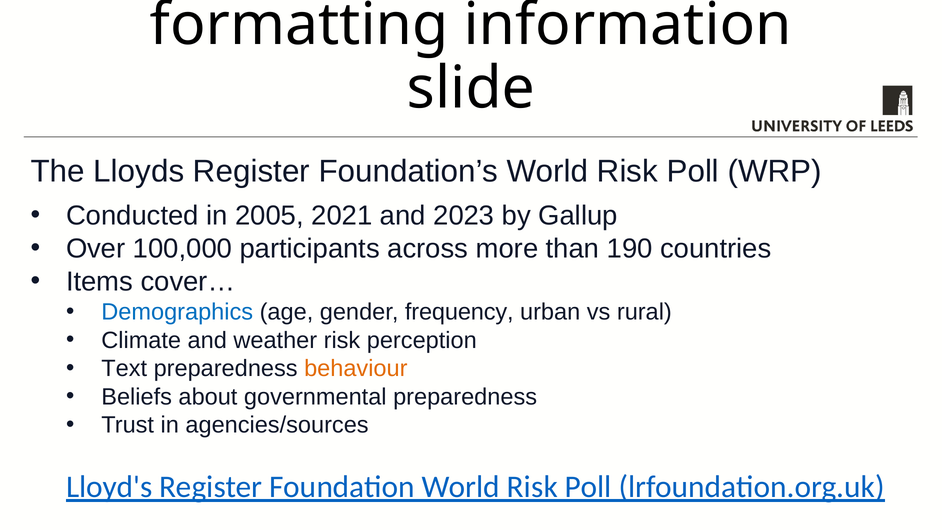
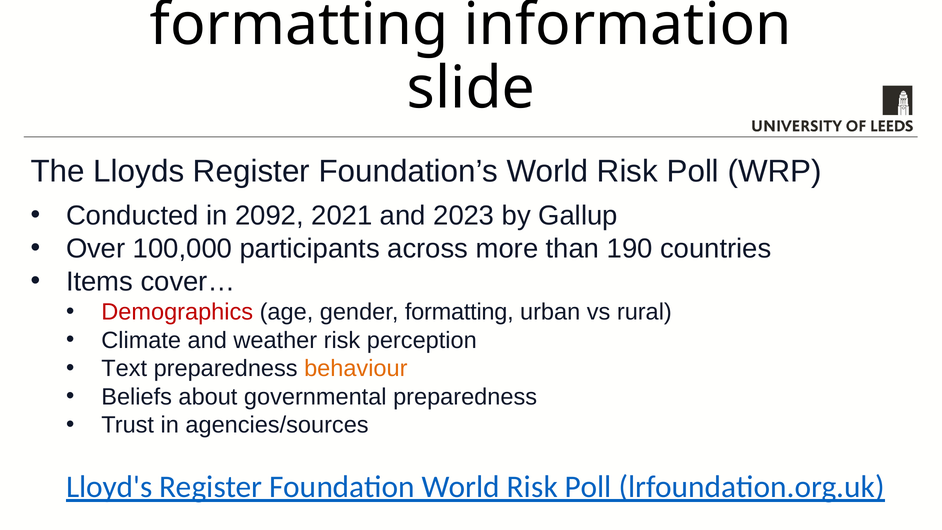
2005: 2005 -> 2092
Demographics colour: blue -> red
gender frequency: frequency -> formatting
